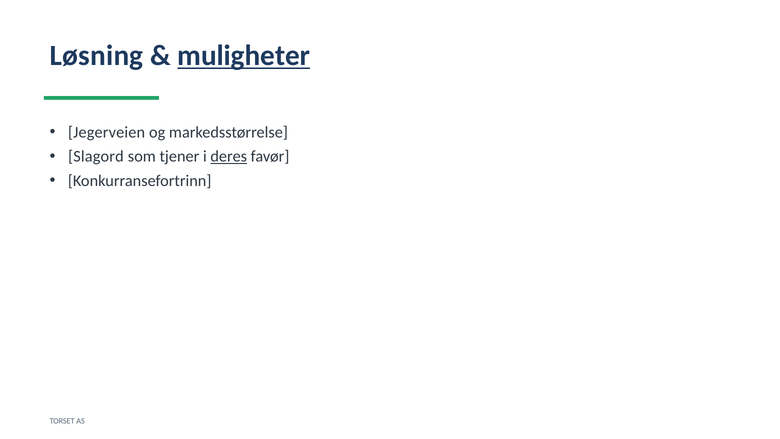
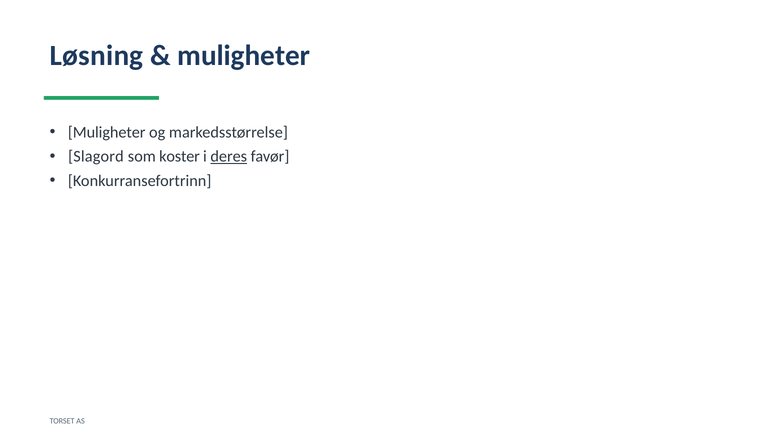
muligheter at (244, 56) underline: present -> none
Jegerveien at (107, 132): Jegerveien -> Muligheter
tjener: tjener -> koster
